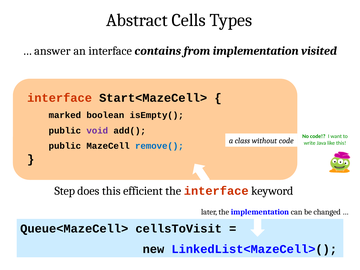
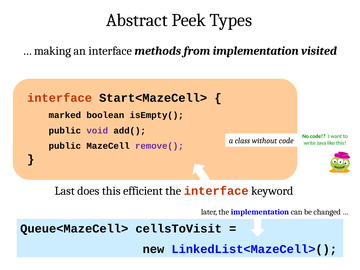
Cells: Cells -> Peek
answer: answer -> making
contains: contains -> methods
remove( colour: blue -> purple
Step: Step -> Last
